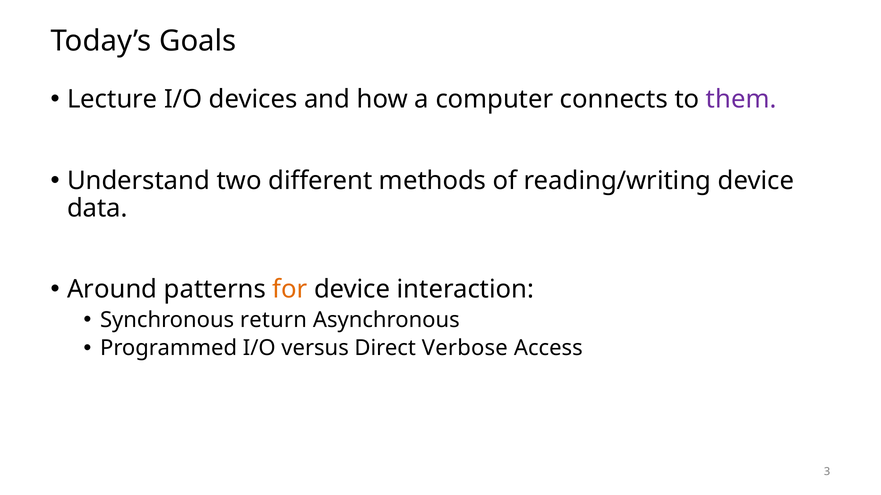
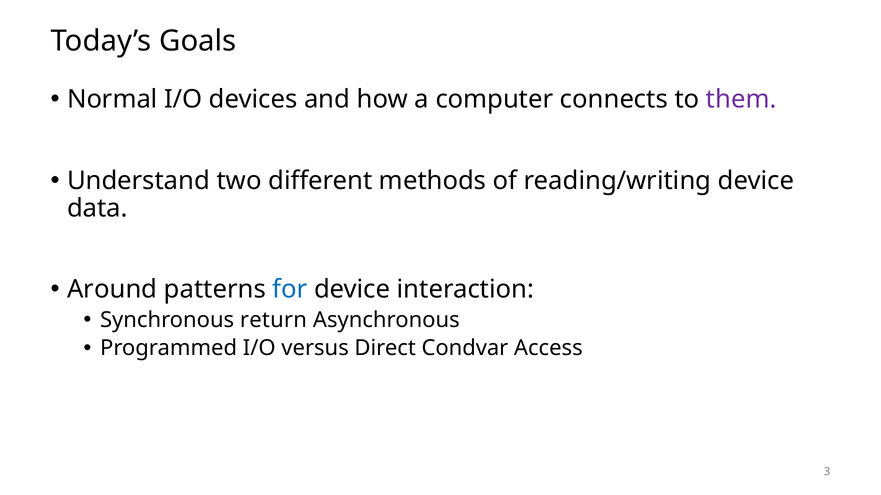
Lecture: Lecture -> Normal
for colour: orange -> blue
Verbose: Verbose -> Condvar
